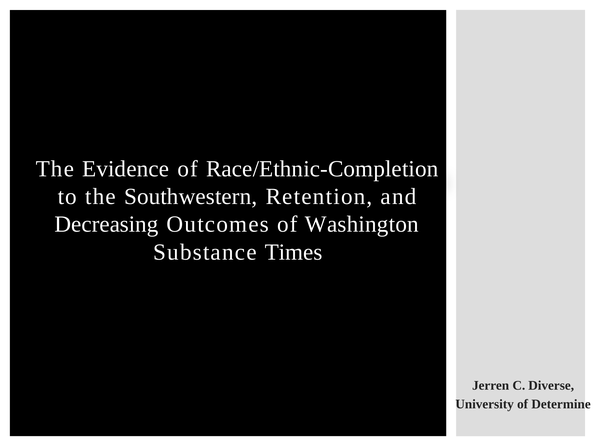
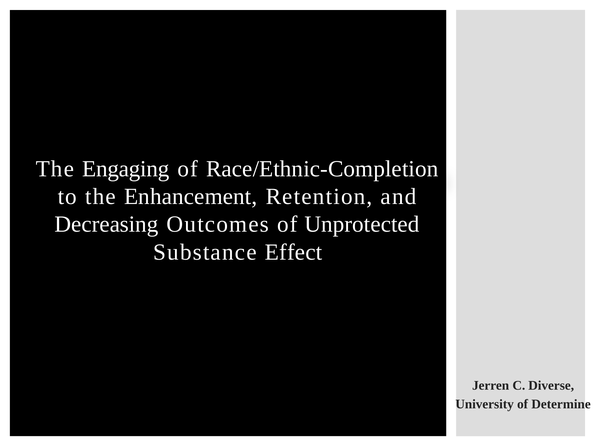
Evidence: Evidence -> Engaging
Southwestern: Southwestern -> Enhancement
Washington: Washington -> Unprotected
Times: Times -> Effect
